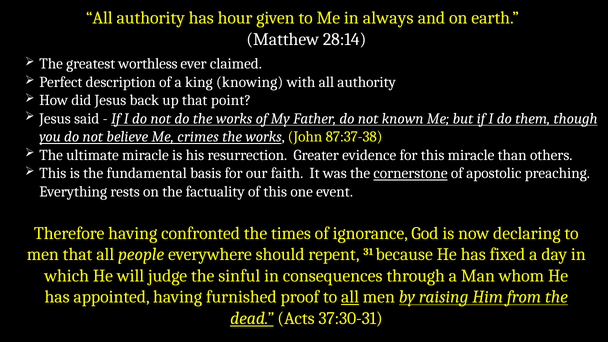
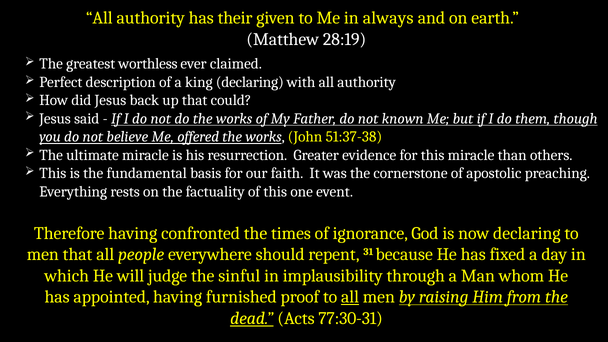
hour: hour -> their
28:14: 28:14 -> 28:19
king knowing: knowing -> declaring
point: point -> could
crimes: crimes -> offered
87:37-38: 87:37-38 -> 51:37-38
cornerstone underline: present -> none
consequences: consequences -> implausibility
37:30-31: 37:30-31 -> 77:30-31
